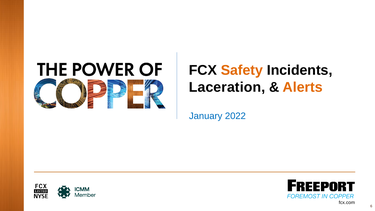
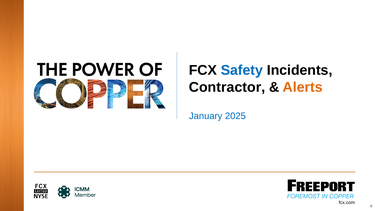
Safety colour: orange -> blue
Laceration: Laceration -> Contractor
2022: 2022 -> 2025
